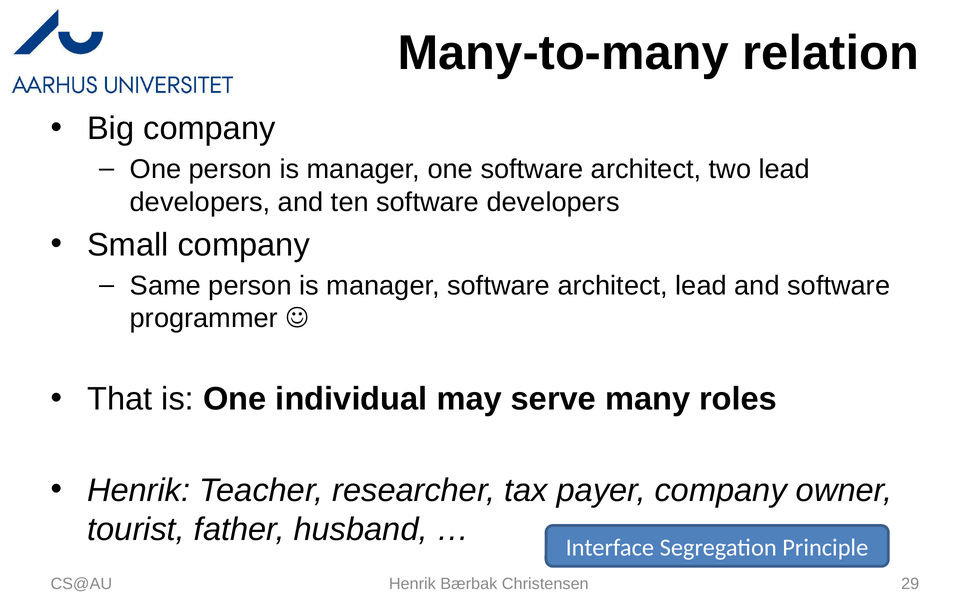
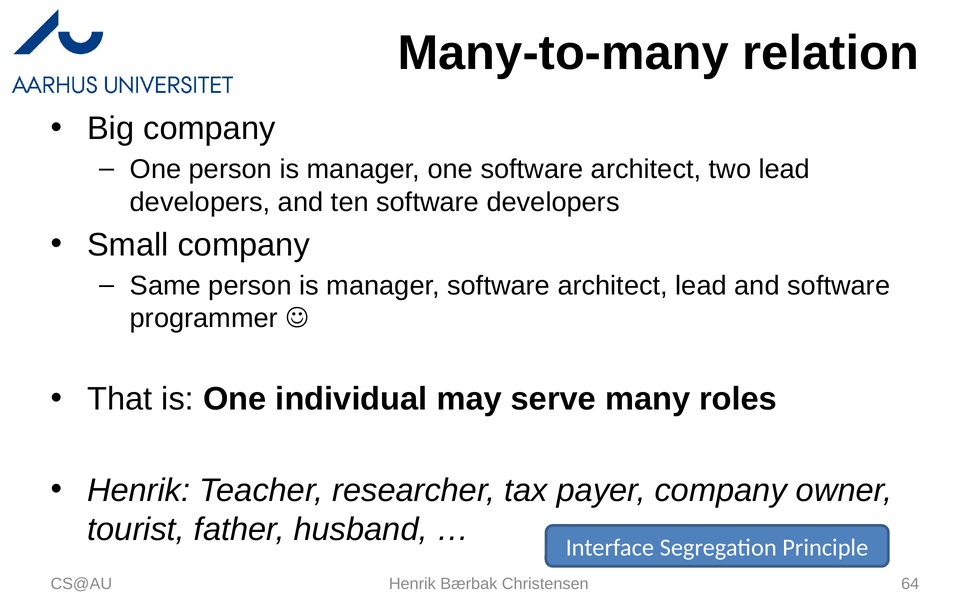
29: 29 -> 64
